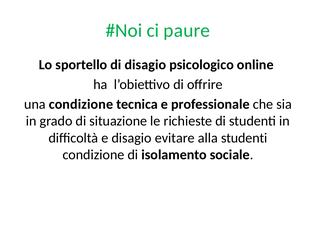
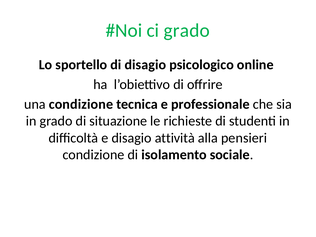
ci paure: paure -> grado
evitare: evitare -> attività
alla studenti: studenti -> pensieri
